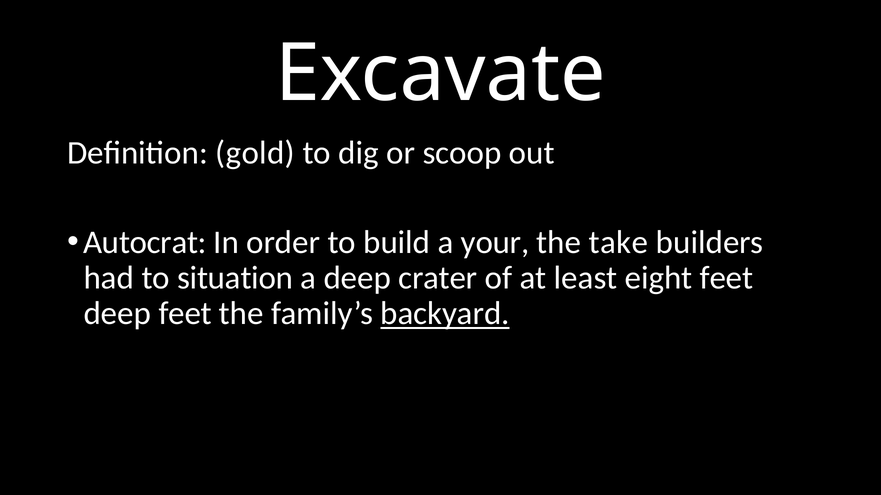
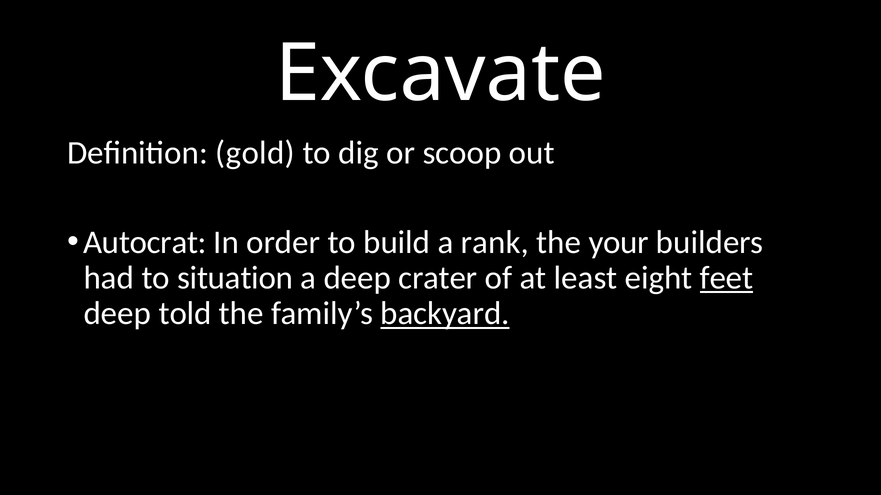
your: your -> rank
take: take -> your
feet at (726, 278) underline: none -> present
deep feet: feet -> told
